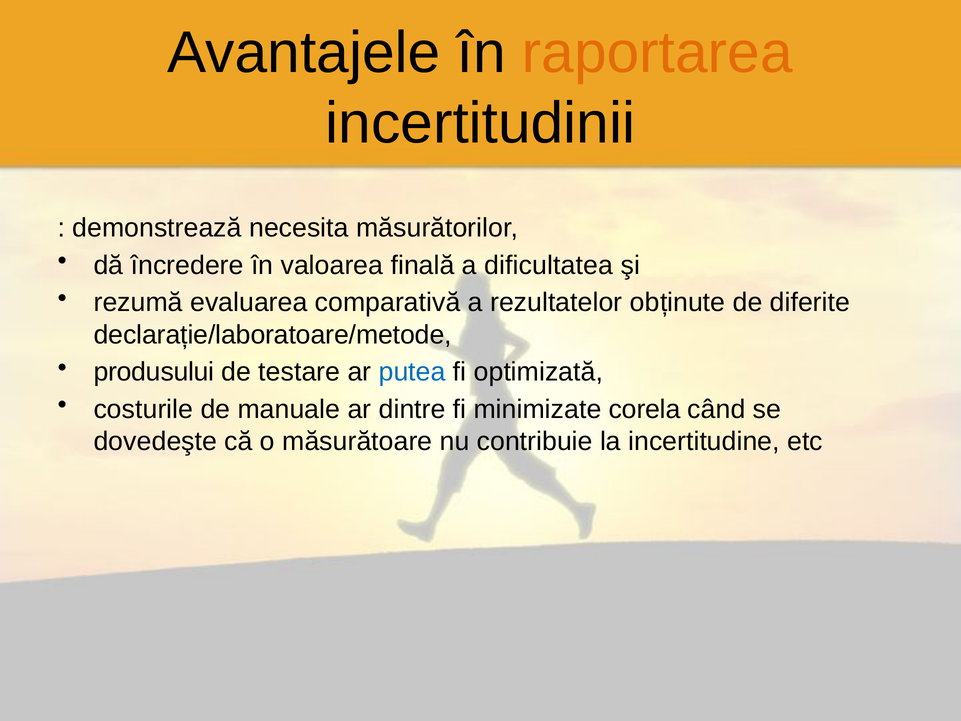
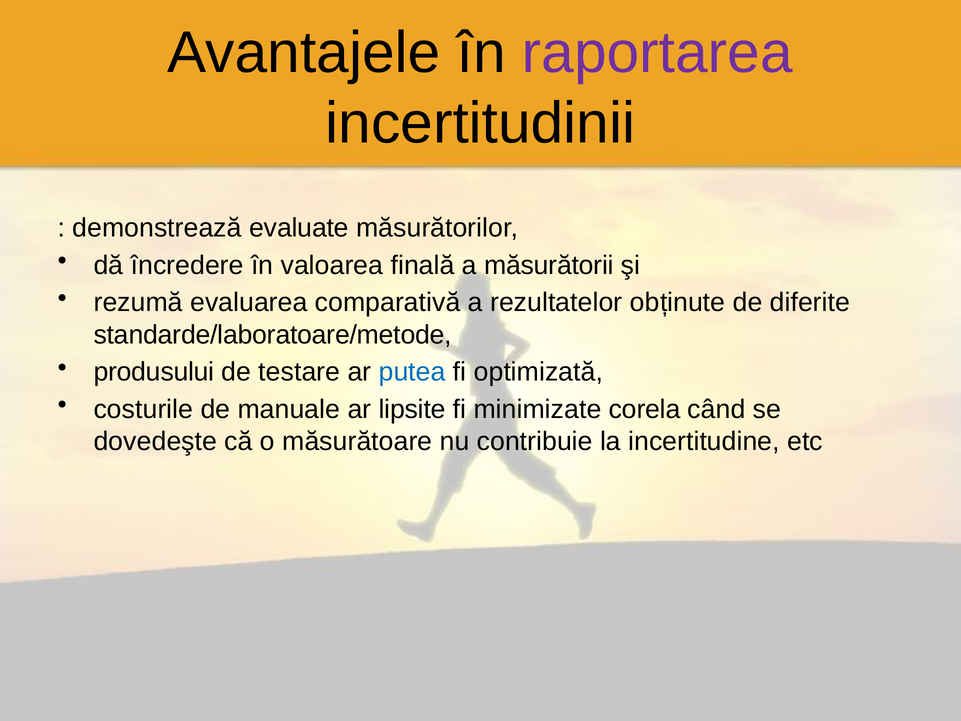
raportarea colour: orange -> purple
necesita: necesita -> evaluate
dificultatea: dificultatea -> măsurătorii
declarație/laboratoare/metode: declarație/laboratoare/metode -> standarde/laboratoare/metode
dintre: dintre -> lipsite
